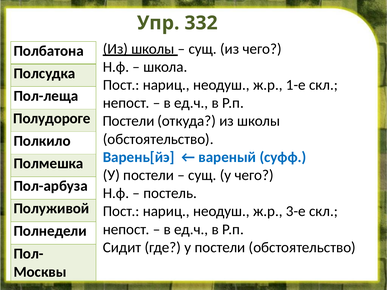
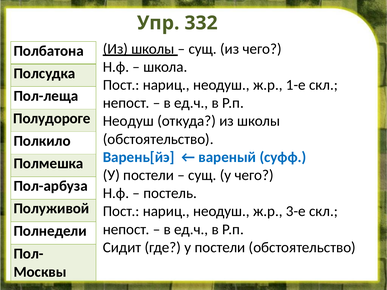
Постели at (128, 121): Постели -> Неодуш
